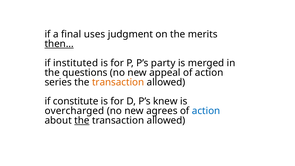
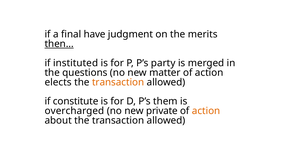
uses: uses -> have
appeal: appeal -> matter
series: series -> elects
knew: knew -> them
agrees: agrees -> private
action at (206, 111) colour: blue -> orange
the at (82, 120) underline: present -> none
